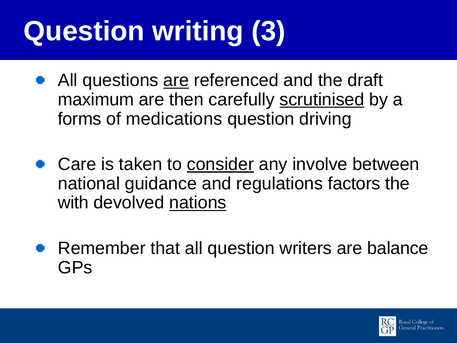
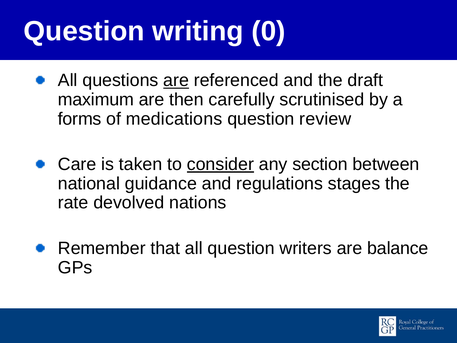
3: 3 -> 0
scrutinised underline: present -> none
driving: driving -> review
involve: involve -> section
factors: factors -> stages
with: with -> rate
nations underline: present -> none
